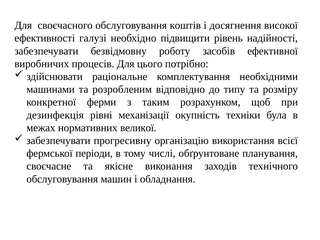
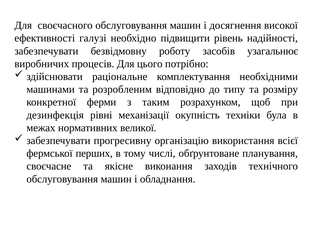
своєчасного обслуговування коштів: коштів -> машин
ефективної: ефективної -> узагальнює
періоди: періоди -> перших
